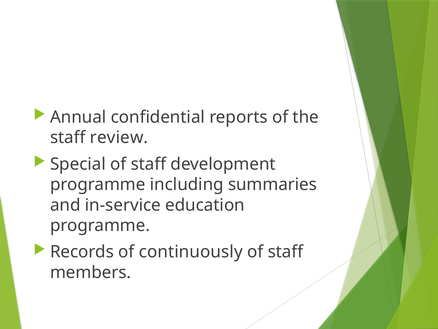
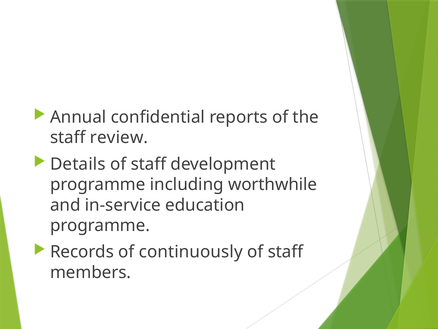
Special: Special -> Details
summaries: summaries -> worthwhile
